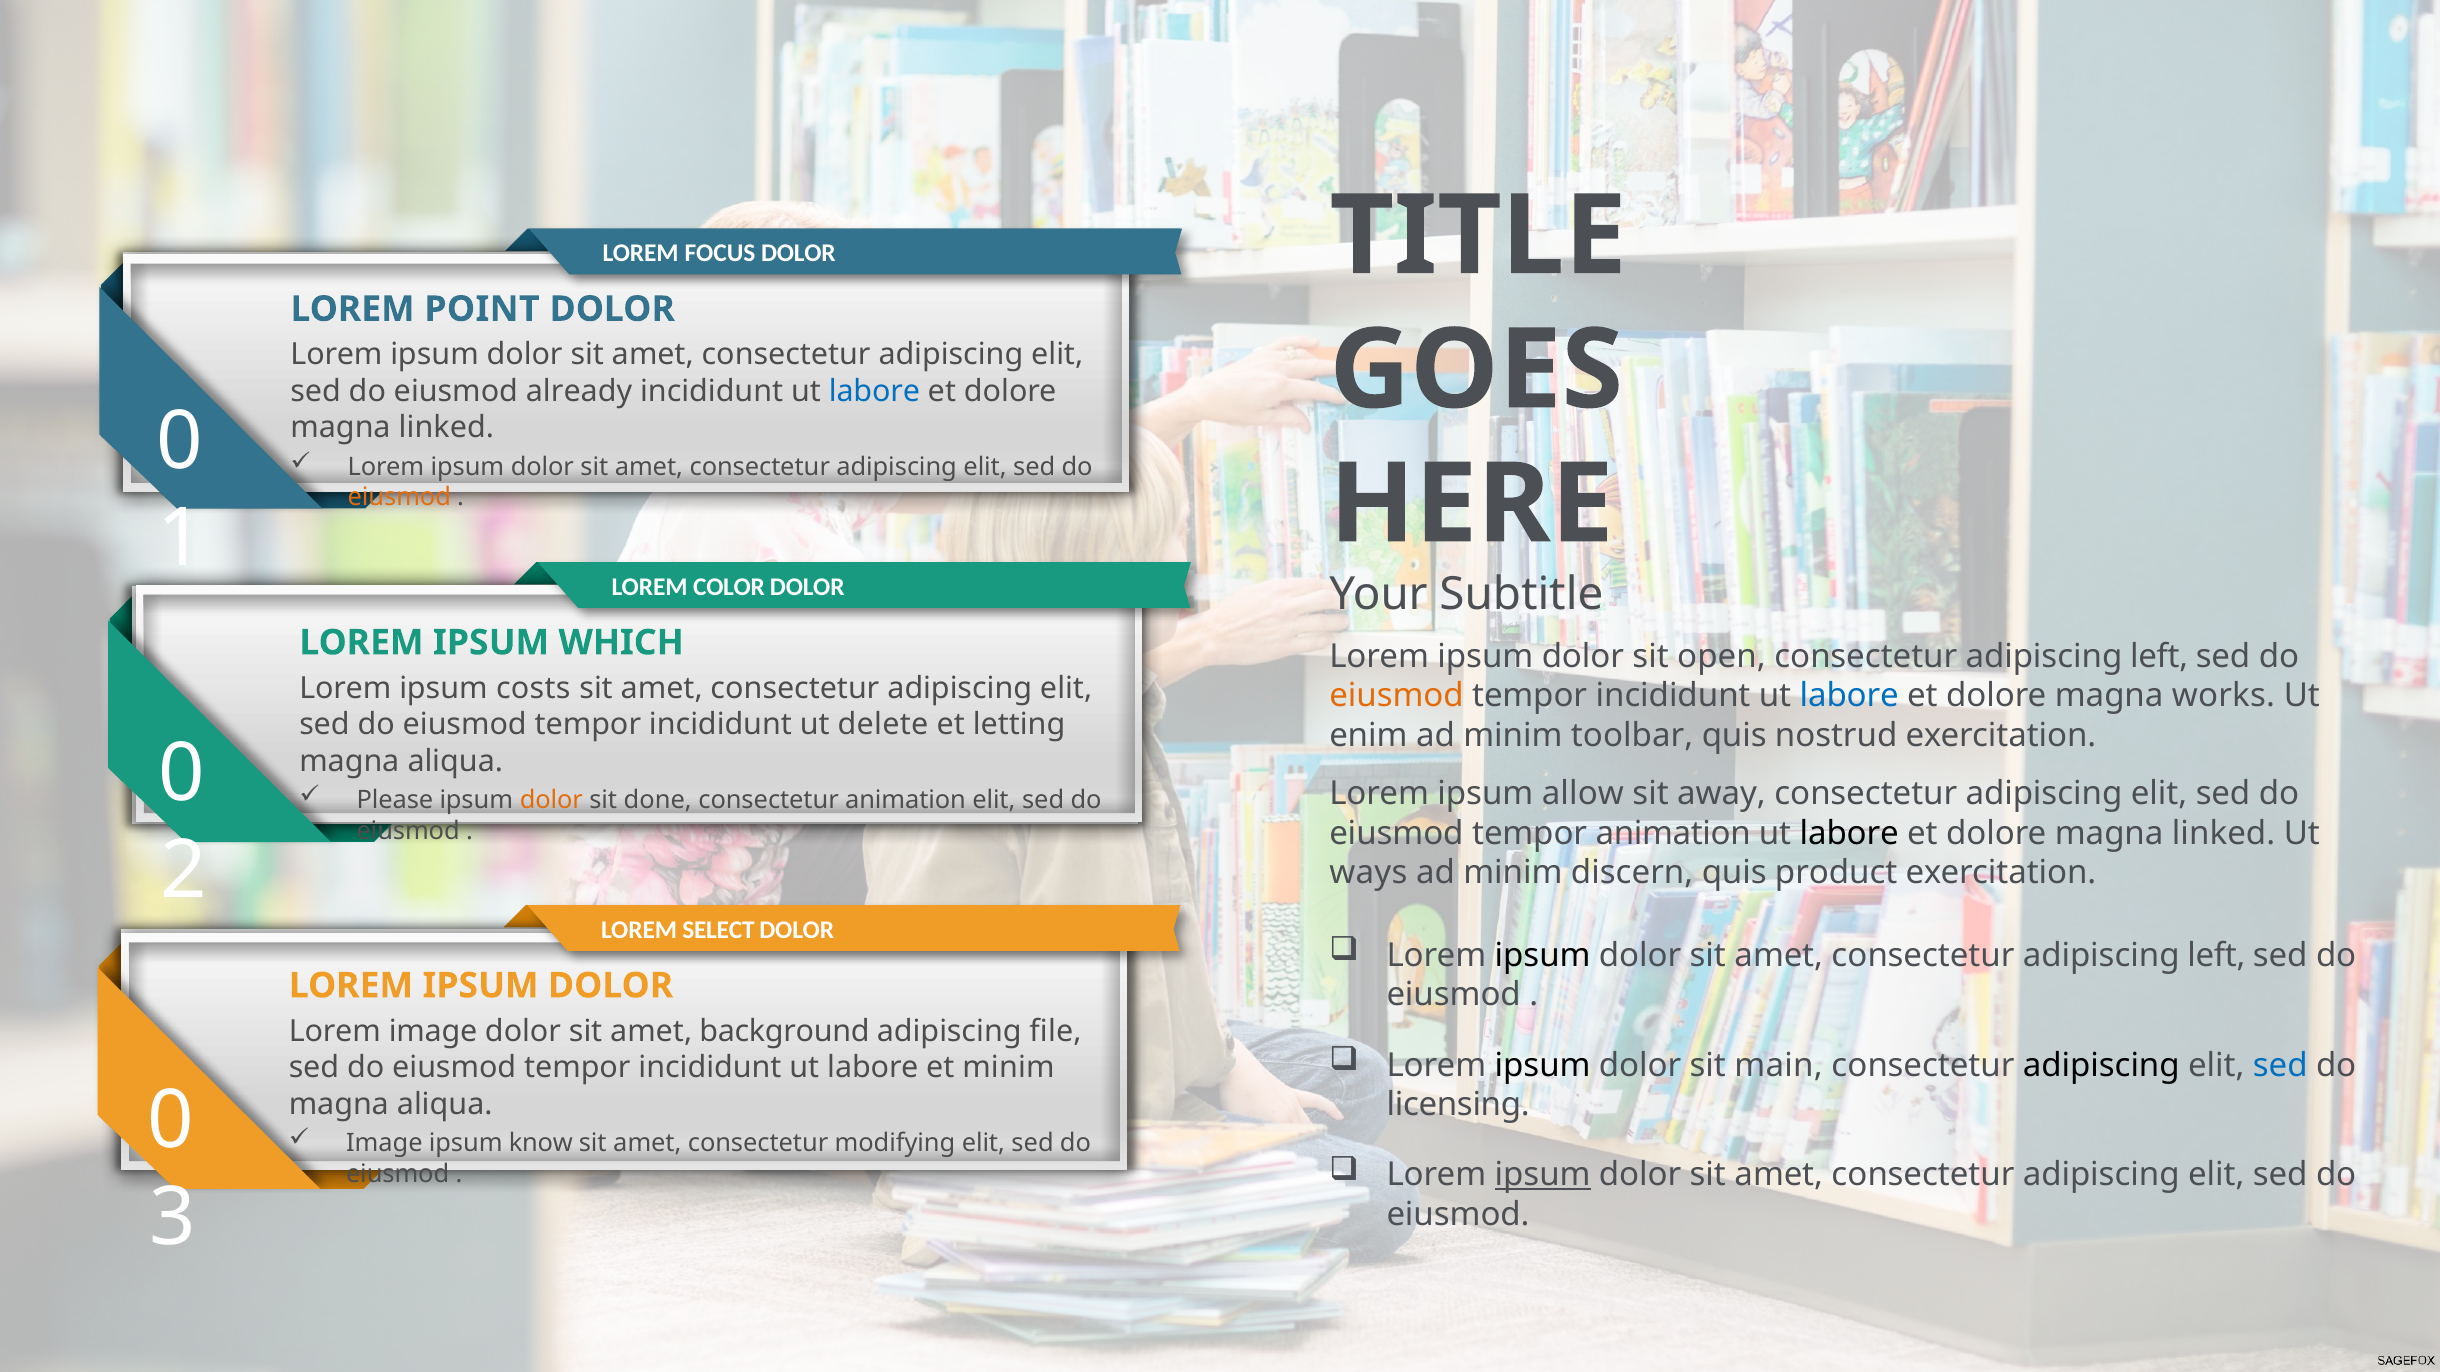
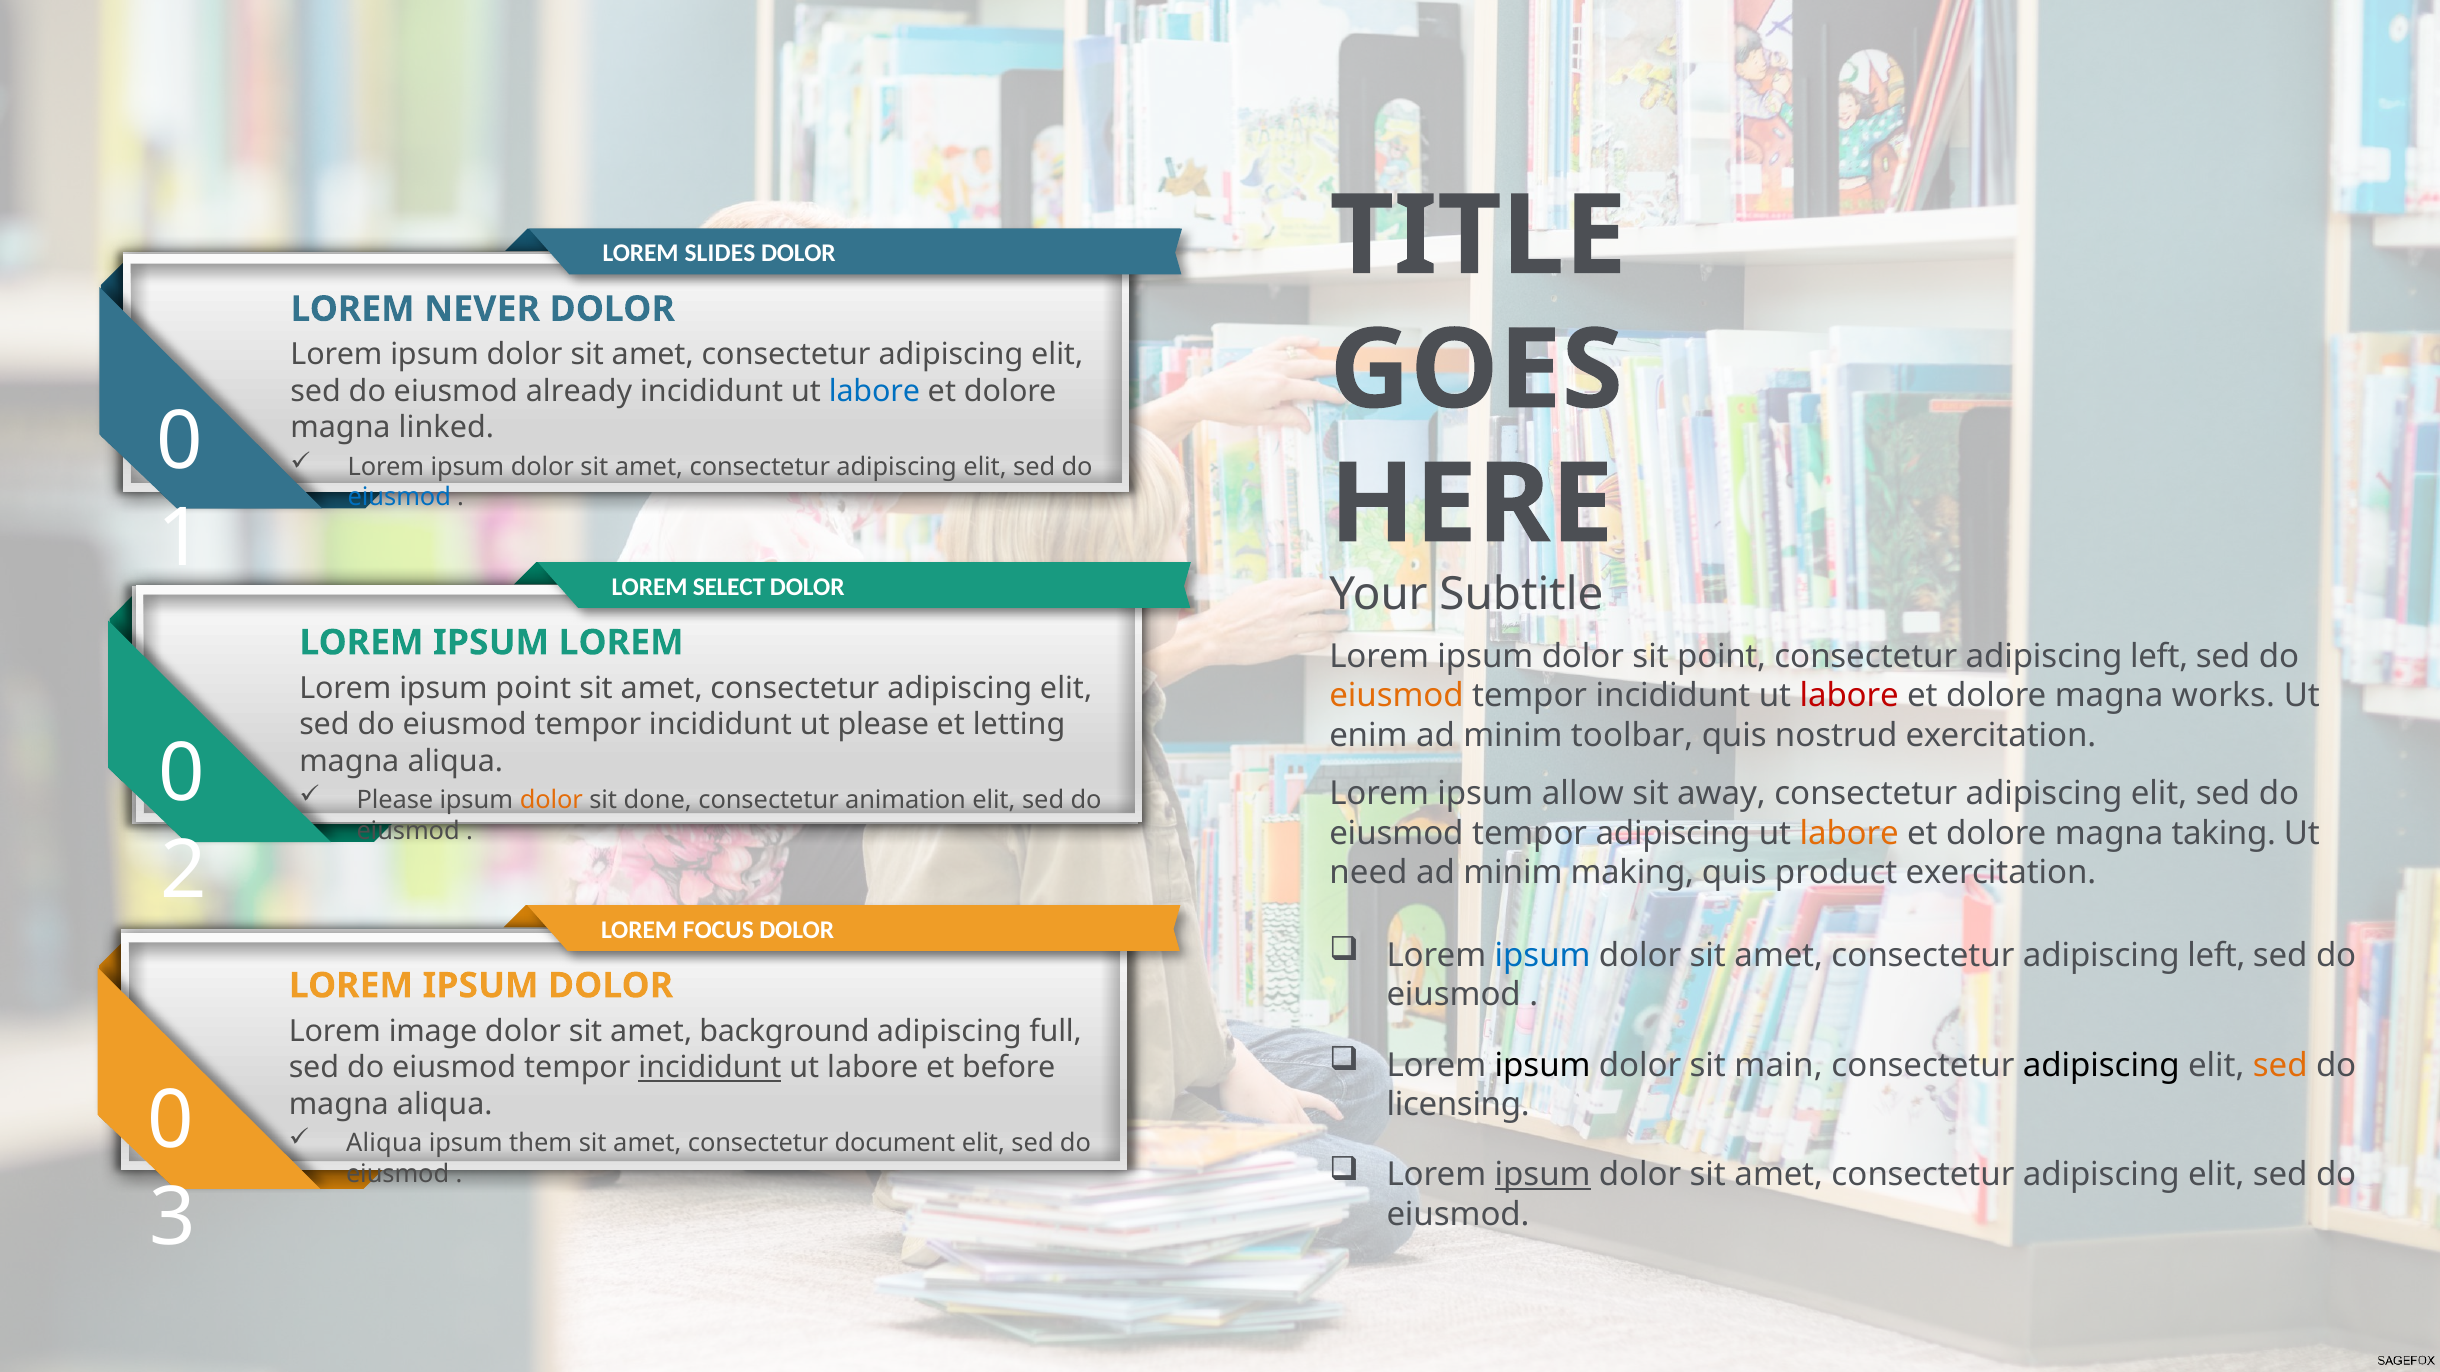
FOCUS: FOCUS -> SLIDES
POINT: POINT -> NEVER
eiusmod at (399, 498) colour: orange -> blue
COLOR: COLOR -> SELECT
IPSUM WHICH: WHICH -> LOREM
sit open: open -> point
ipsum costs: costs -> point
labore at (1849, 696) colour: blue -> red
ut delete: delete -> please
tempor animation: animation -> adipiscing
labore at (1849, 833) colour: black -> orange
linked at (2224, 833): linked -> taking
ways: ways -> need
discern: discern -> making
SELECT: SELECT -> FOCUS
ipsum at (1543, 956) colour: black -> blue
file: file -> full
sed at (2280, 1066) colour: blue -> orange
incididunt at (710, 1068) underline: none -> present
et minim: minim -> before
Image at (384, 1144): Image -> Aliqua
know: know -> them
modifying: modifying -> document
